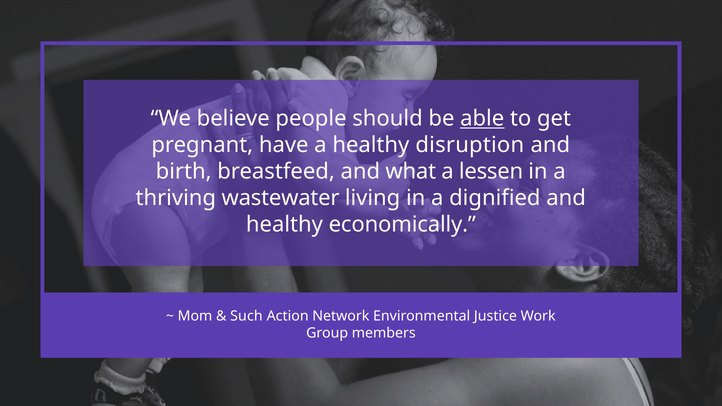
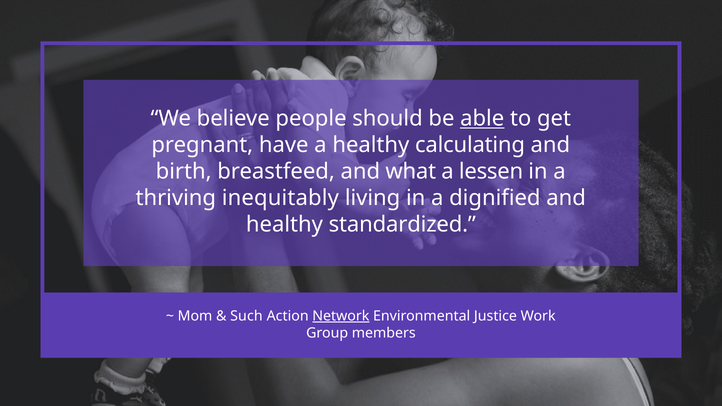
disruption: disruption -> calculating
wastewater: wastewater -> inequitably
economically: economically -> standardized
Network underline: none -> present
